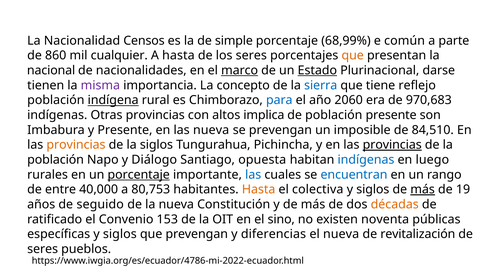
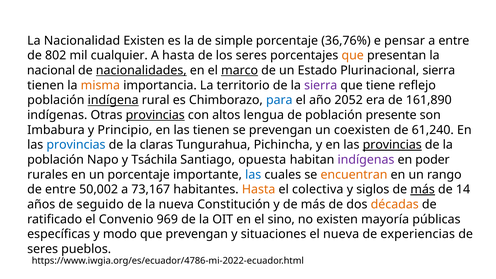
Nacionalidad Censos: Censos -> Existen
68,99%: 68,99% -> 36,76%
común: común -> pensar
a parte: parte -> entre
860: 860 -> 802
nacionalidades underline: none -> present
Estado underline: present -> none
Plurinacional darse: darse -> sierra
misma colour: purple -> orange
concepto: concepto -> territorio
sierra at (321, 85) colour: blue -> purple
2060: 2060 -> 2052
970,683: 970,683 -> 161,890
provincias at (155, 115) underline: none -> present
implica: implica -> lengua
y Presente: Presente -> Principio
las nueva: nueva -> tienen
imposible: imposible -> coexisten
84,510: 84,510 -> 61,240
provincias at (76, 145) colour: orange -> blue
la siglos: siglos -> claras
Diálogo: Diálogo -> Tsáchila
indígenas at (366, 160) colour: blue -> purple
luego: luego -> poder
porcentaje at (139, 175) underline: present -> none
encuentran colour: blue -> orange
40,000: 40,000 -> 50,002
80,753: 80,753 -> 73,167
19: 19 -> 14
153: 153 -> 969
noventa: noventa -> mayoría
específicas y siglos: siglos -> modo
diferencias: diferencias -> situaciones
revitalización: revitalización -> experiencias
